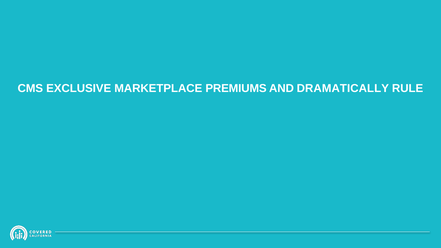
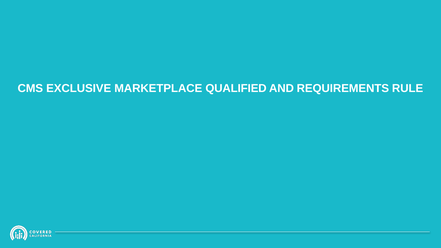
PREMIUMS: PREMIUMS -> QUALIFIED
DRAMATICALLY: DRAMATICALLY -> REQUIREMENTS
